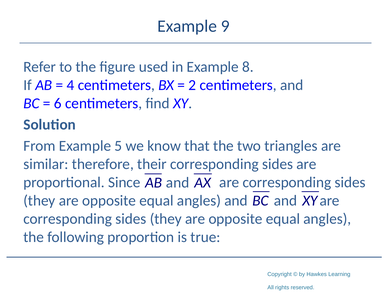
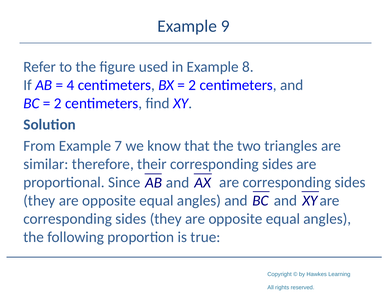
6 at (58, 103): 6 -> 2
5: 5 -> 7
